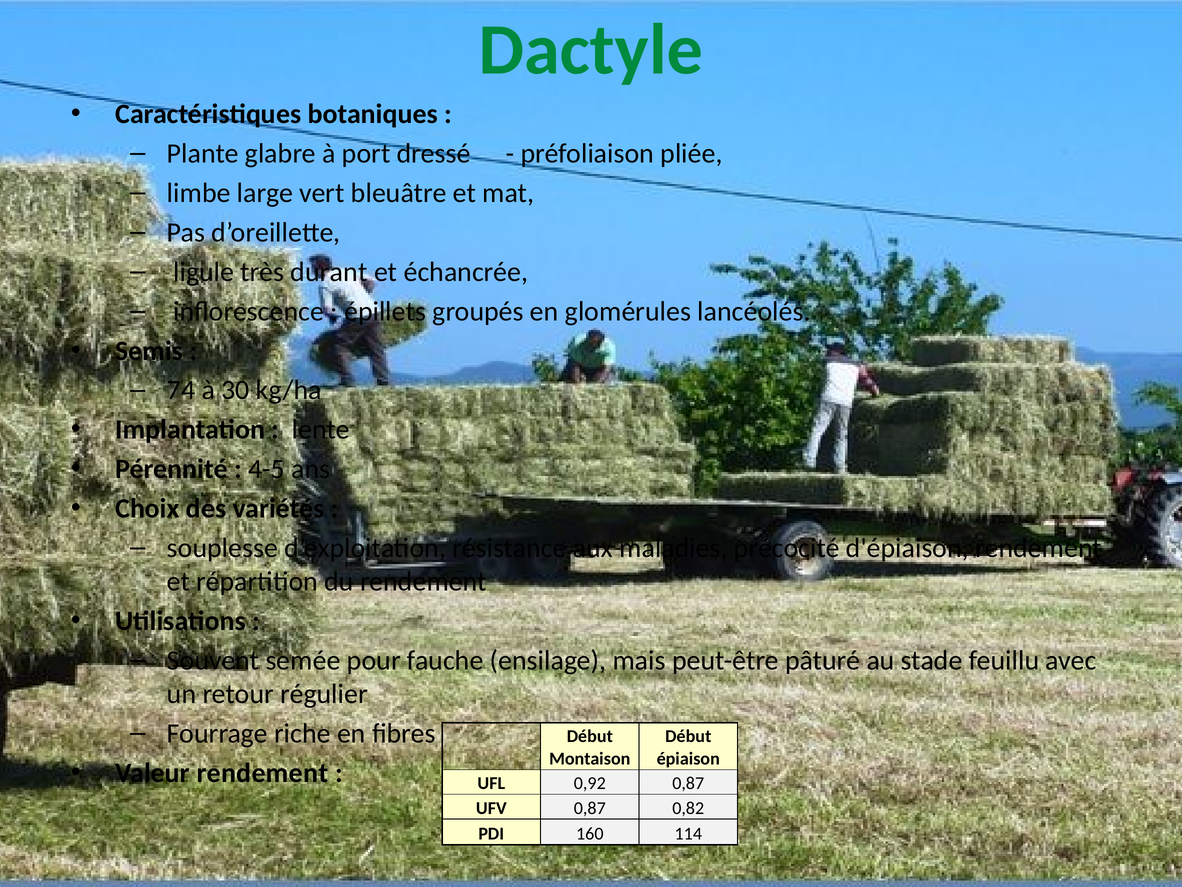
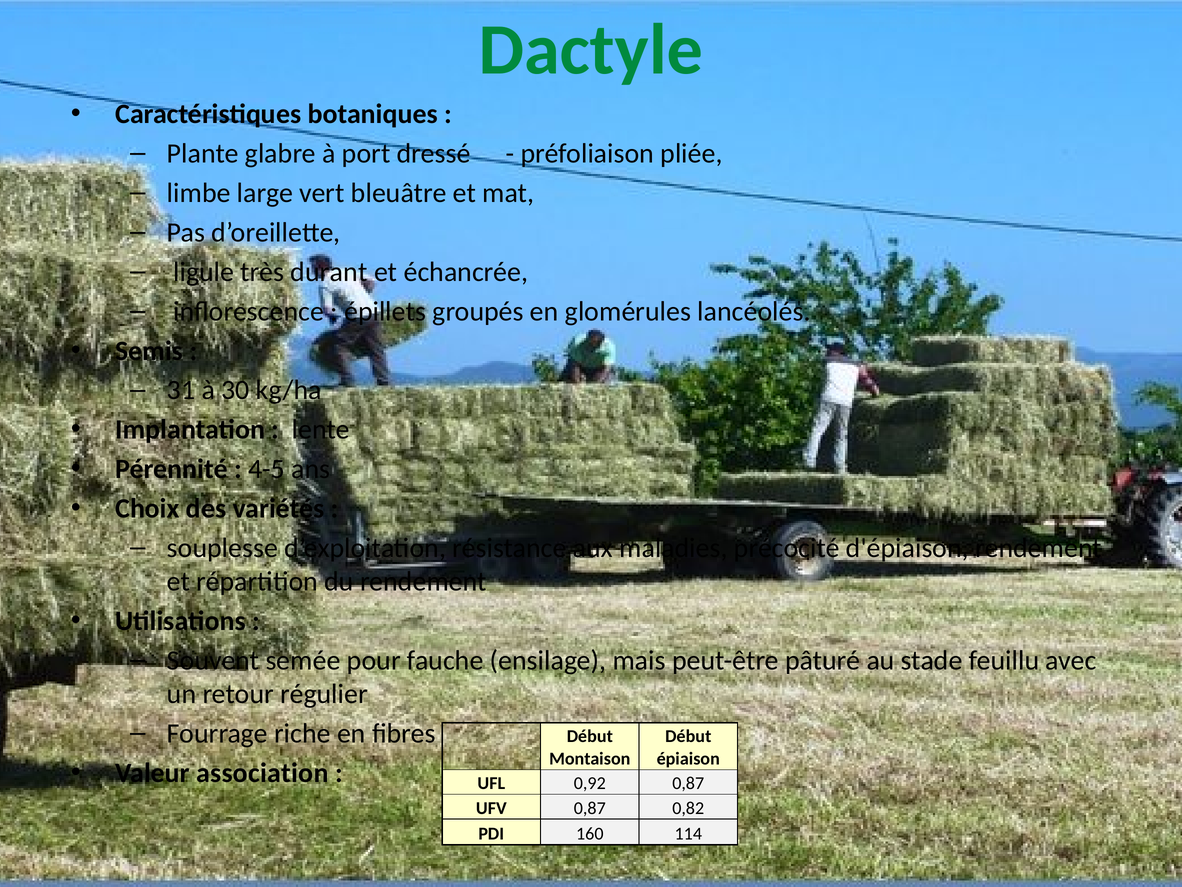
74: 74 -> 31
Valeur rendement: rendement -> association
